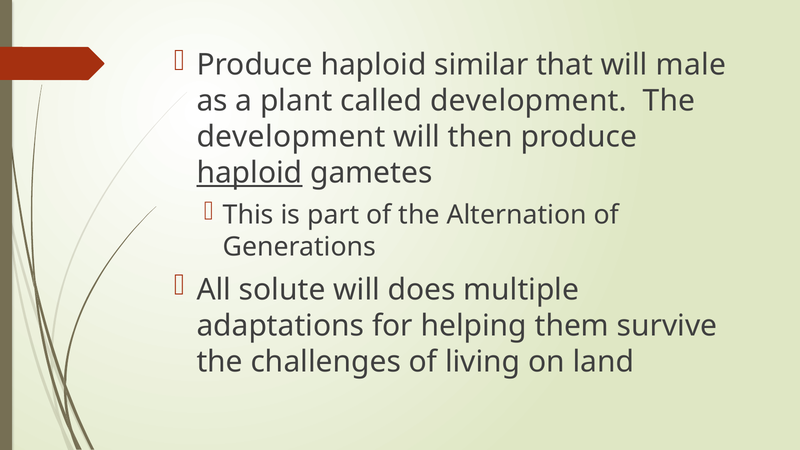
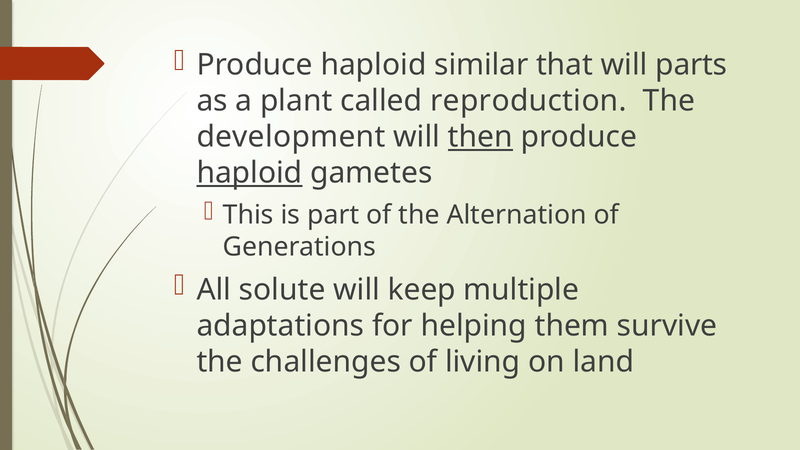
male: male -> parts
called development: development -> reproduction
then underline: none -> present
does: does -> keep
